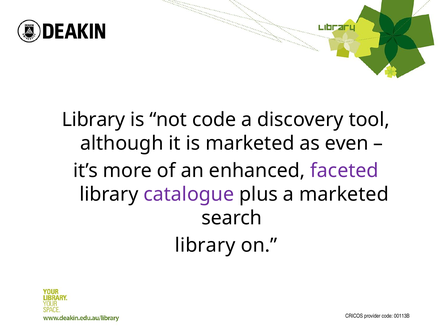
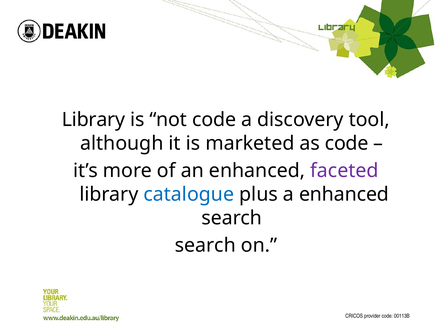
as even: even -> code
catalogue colour: purple -> blue
a marketed: marketed -> enhanced
library at (205, 245): library -> search
